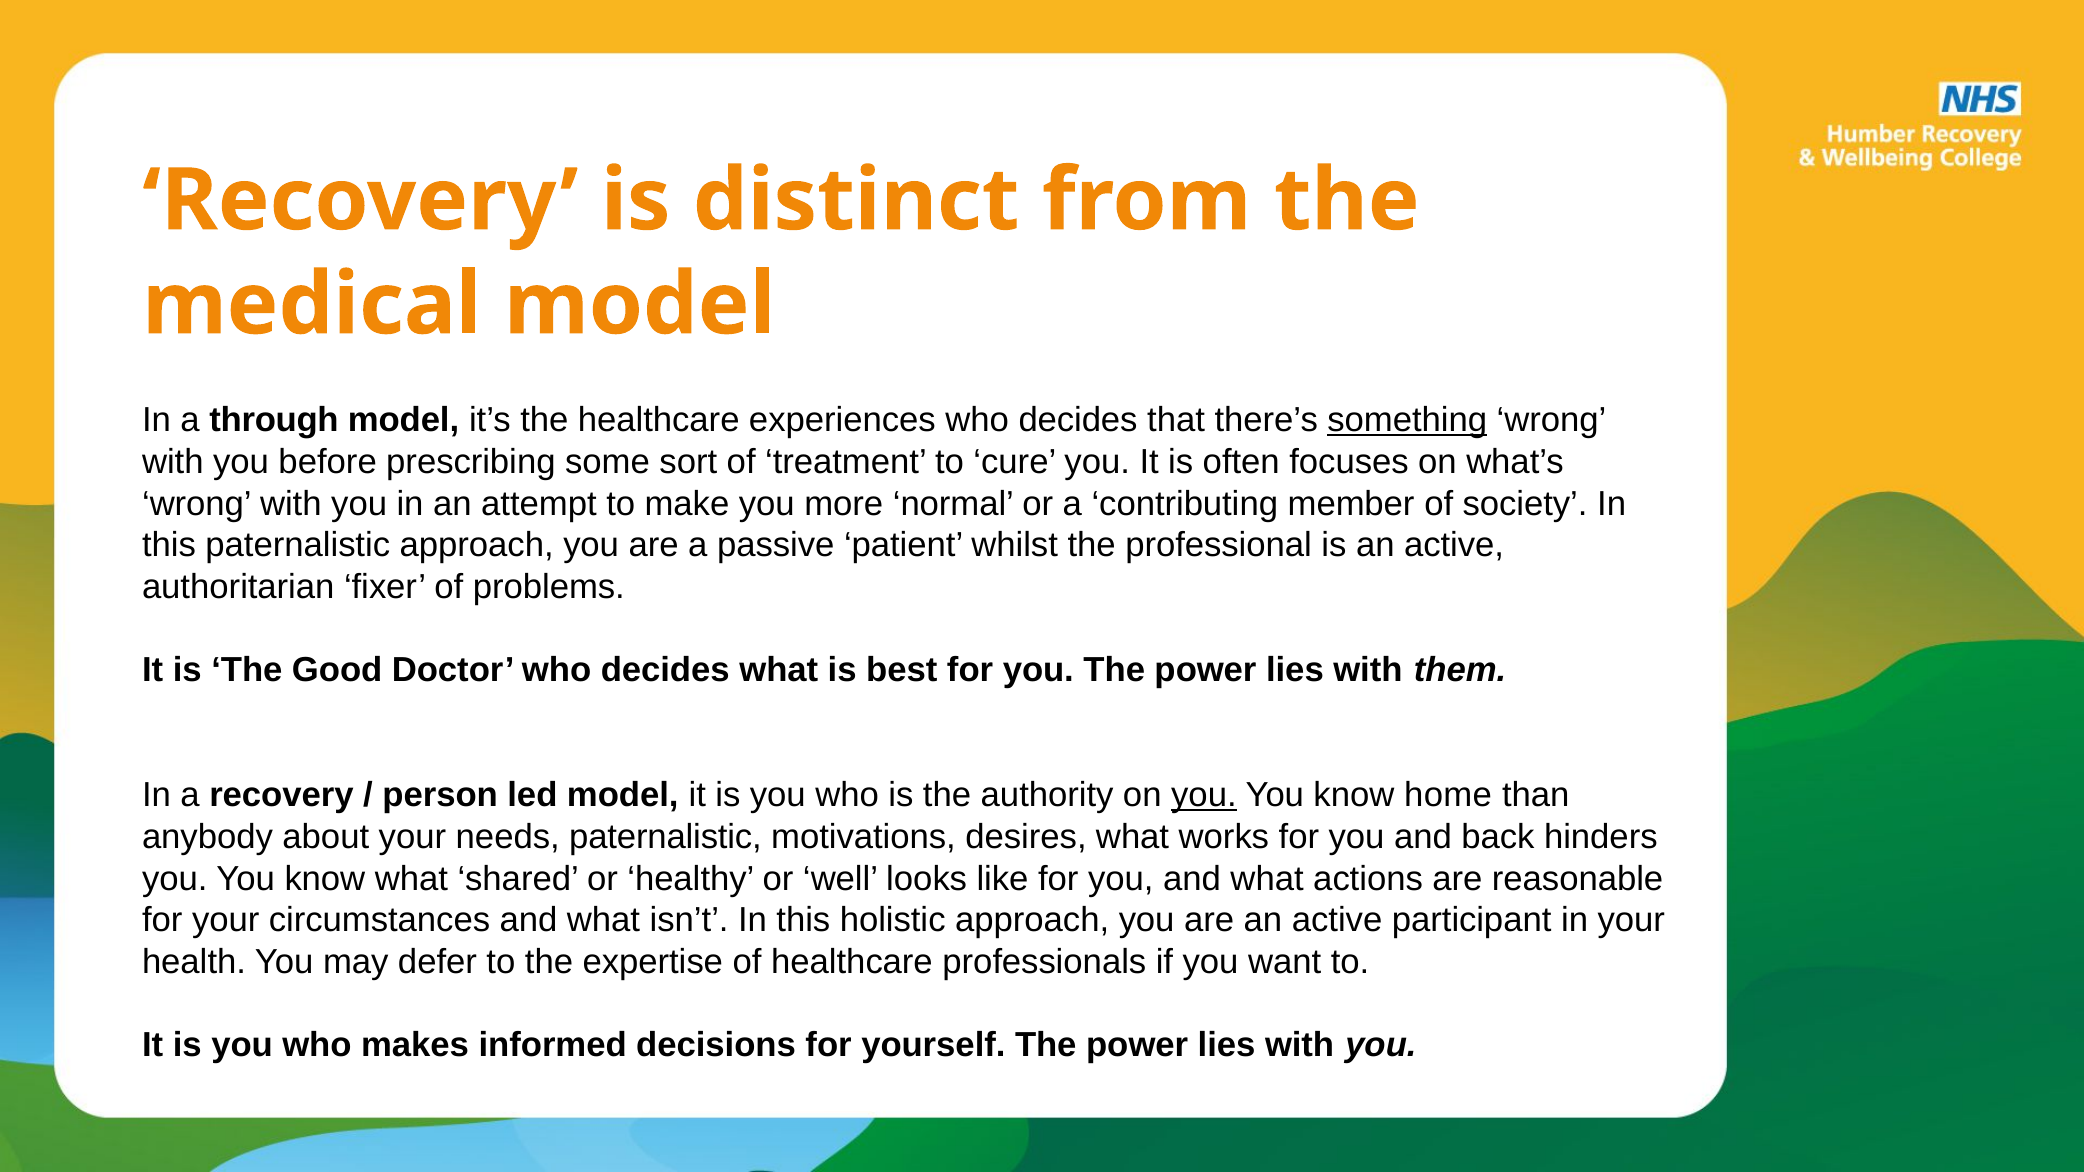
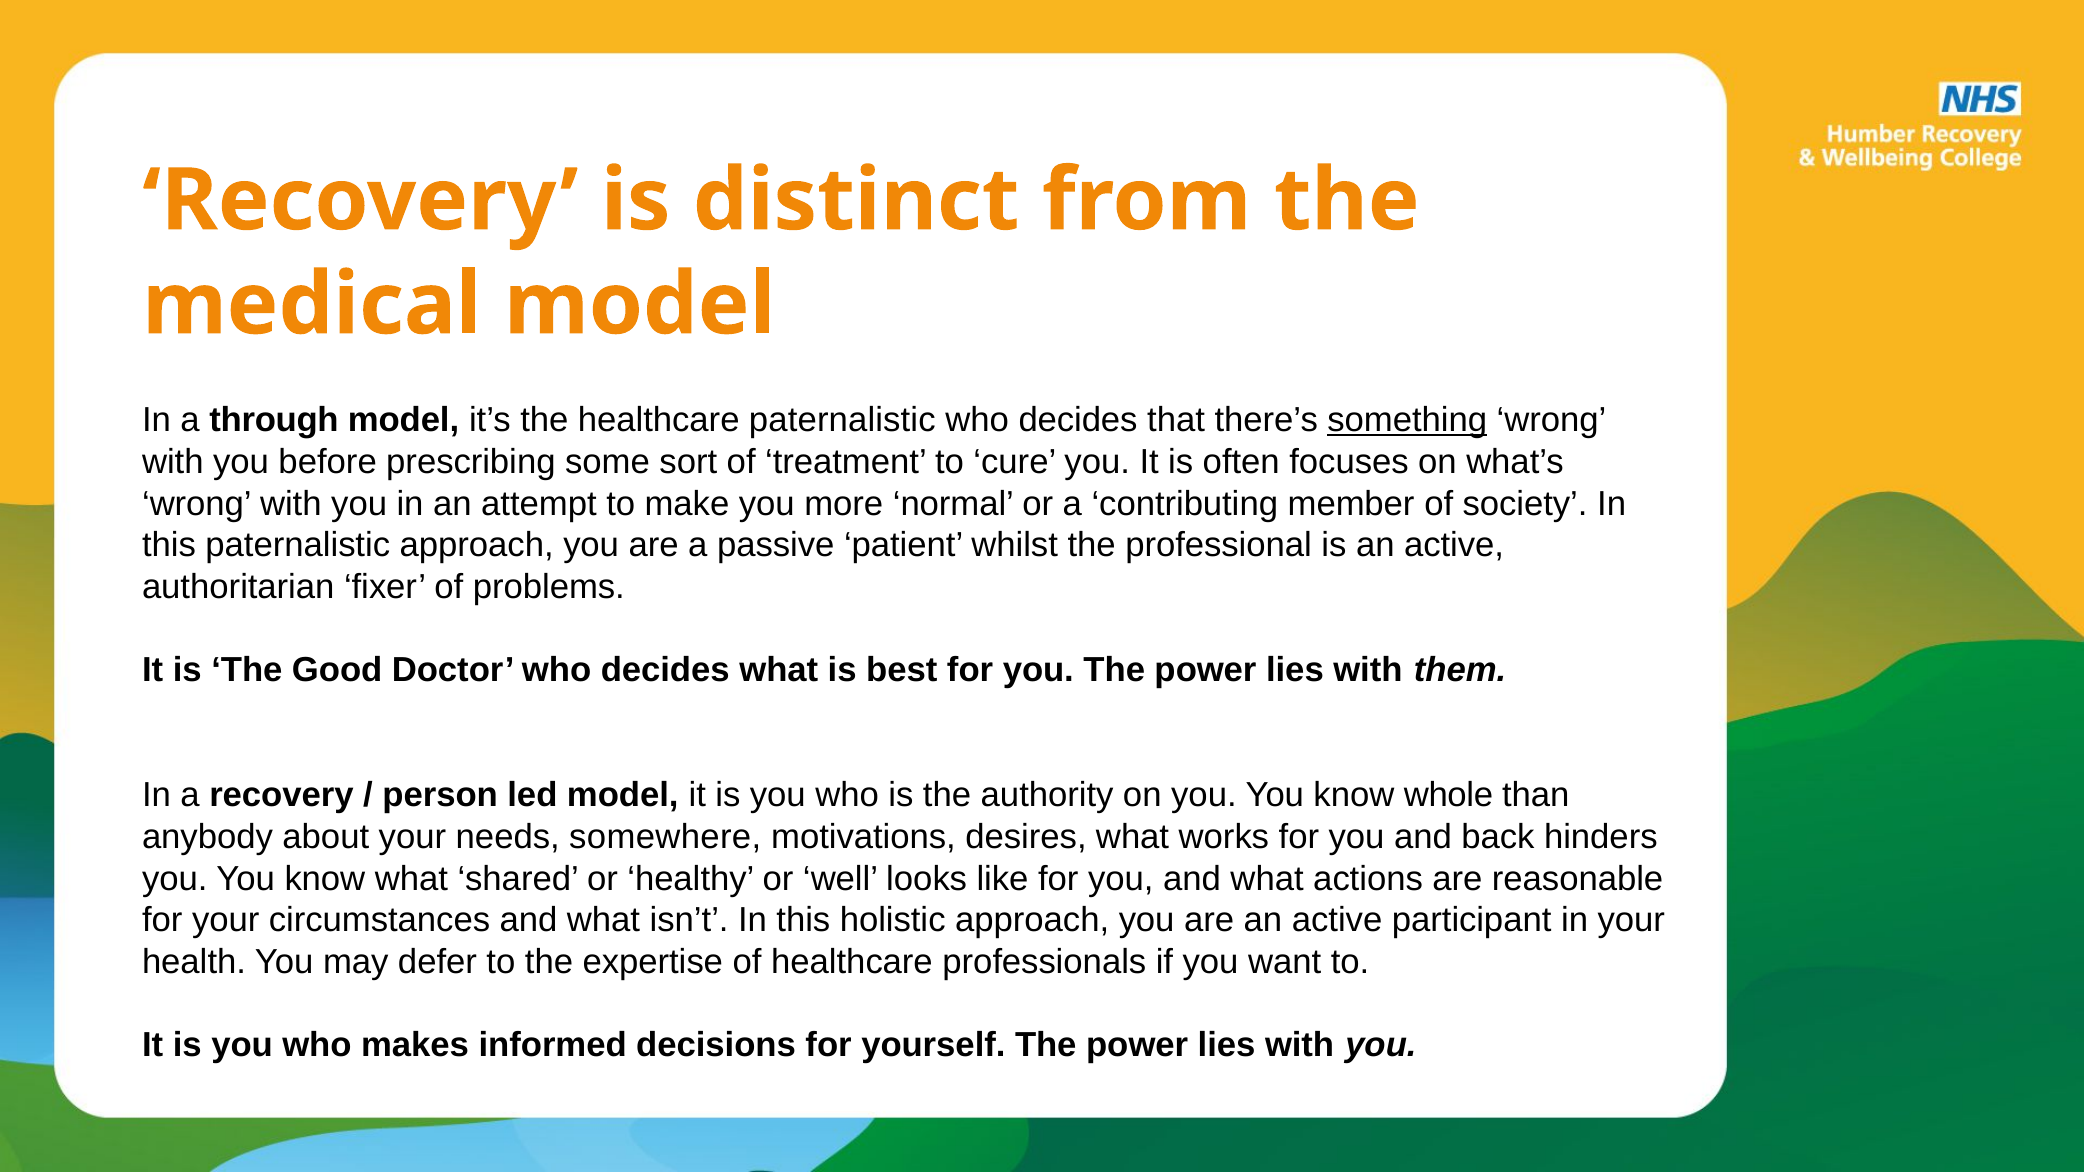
healthcare experiences: experiences -> paternalistic
you at (1204, 795) underline: present -> none
home: home -> whole
needs paternalistic: paternalistic -> somewhere
